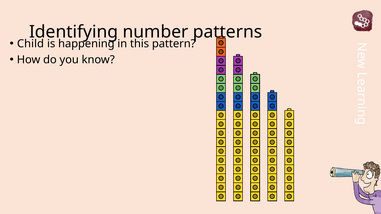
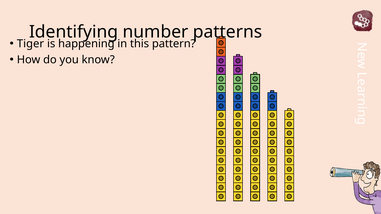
Child: Child -> Tiger
